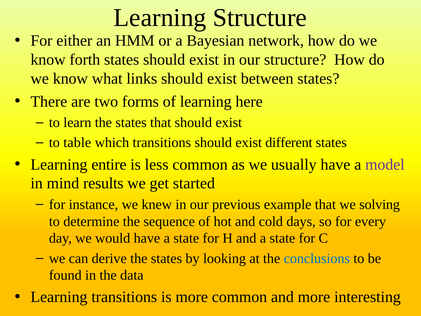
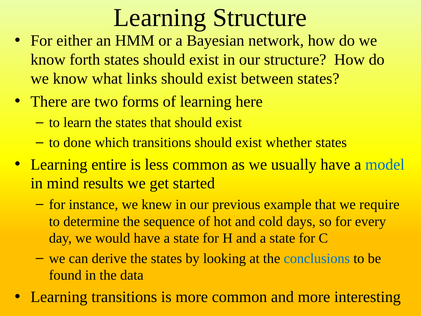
table: table -> done
different: different -> whether
model colour: purple -> blue
solving: solving -> require
